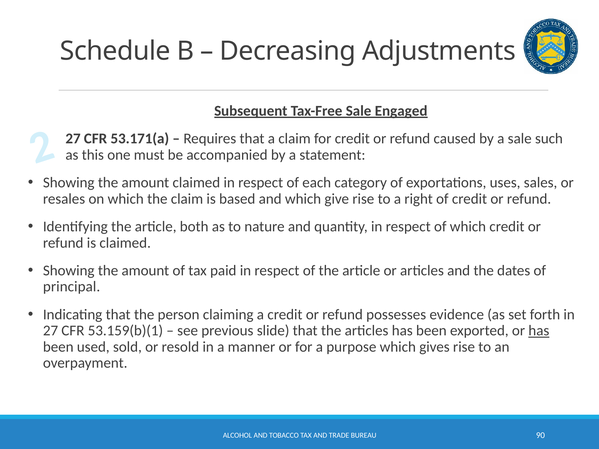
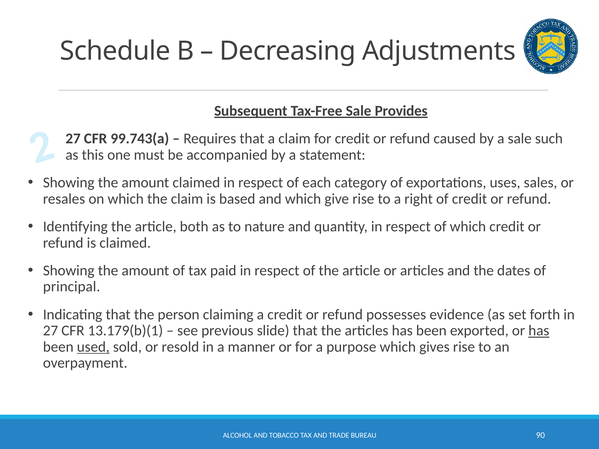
Engaged: Engaged -> Provides
53.171(a: 53.171(a -> 99.743(a
53.159(b)(1: 53.159(b)(1 -> 13.179(b)(1
used underline: none -> present
